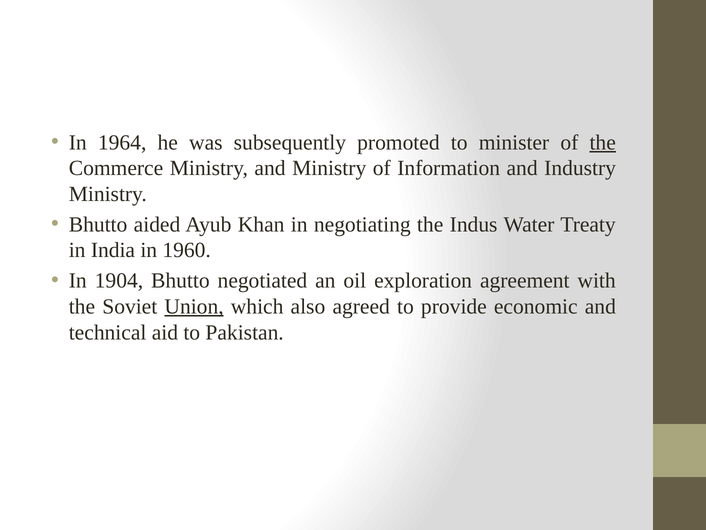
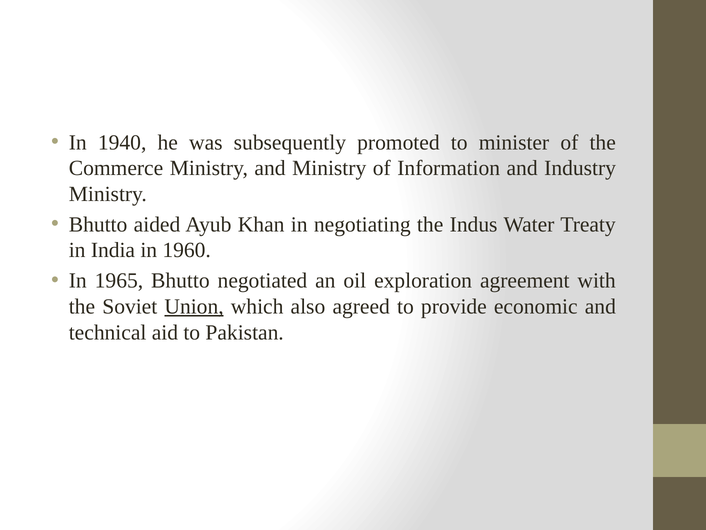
1964: 1964 -> 1940
the at (603, 142) underline: present -> none
1904: 1904 -> 1965
